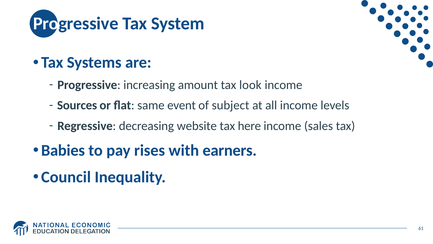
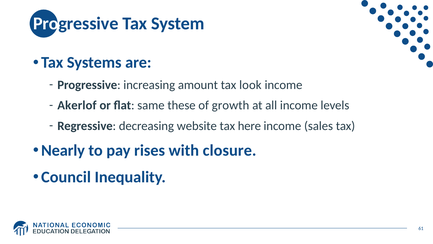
Sources: Sources -> Akerlof
event: event -> these
subject: subject -> growth
Babies: Babies -> Nearly
earners: earners -> closure
